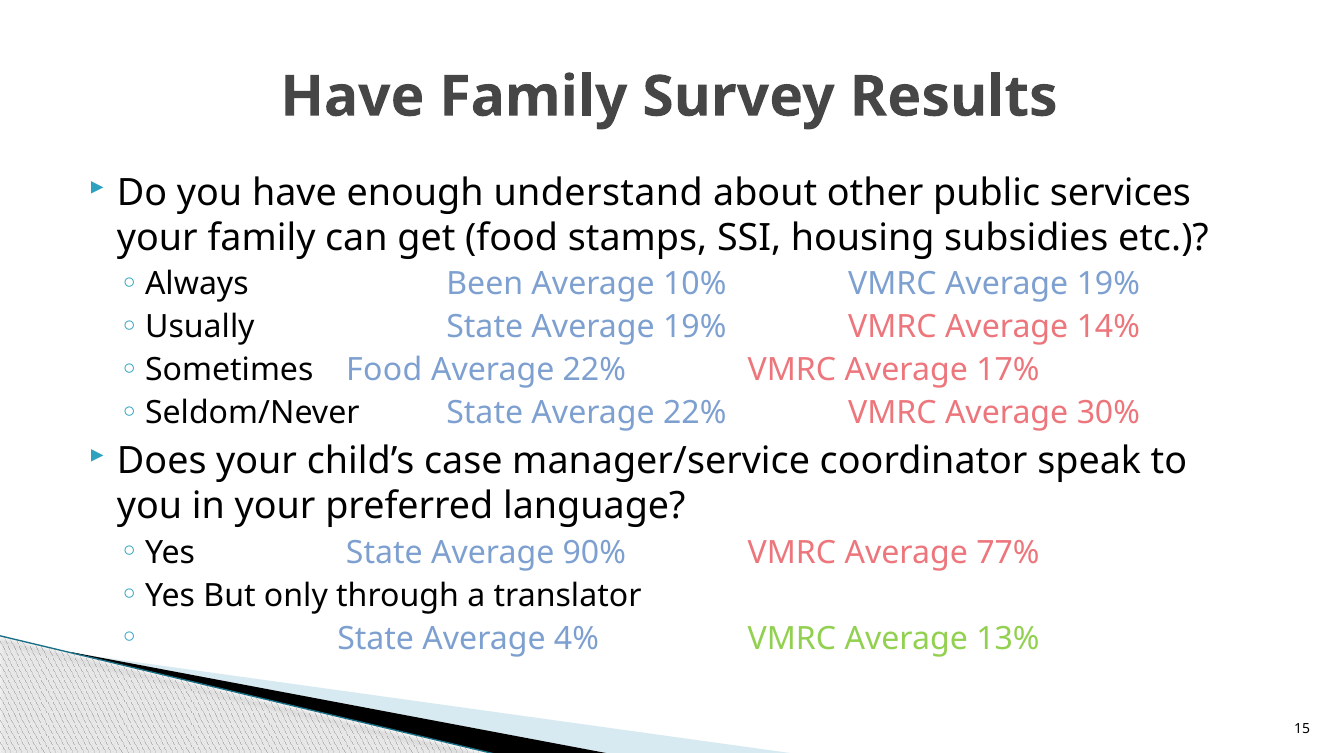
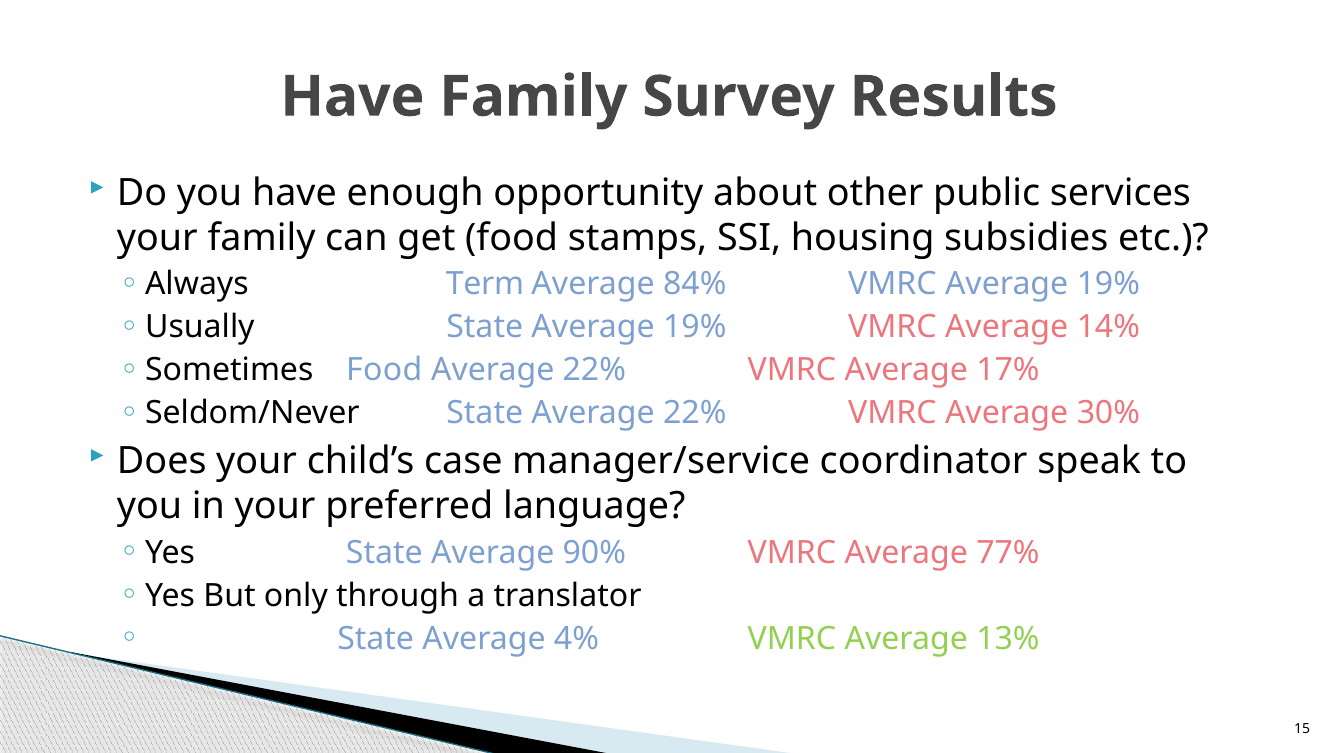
understand: understand -> opportunity
Been: Been -> Term
10%: 10% -> 84%
